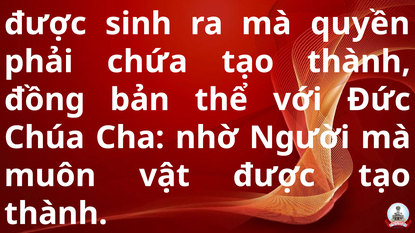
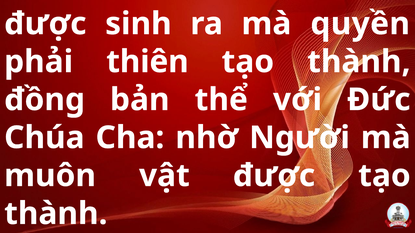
chứa: chứa -> thiên
